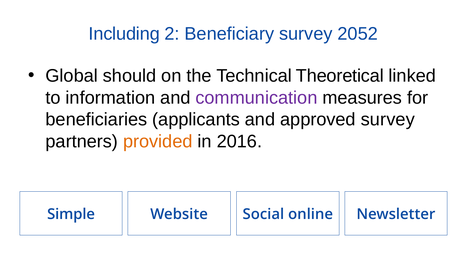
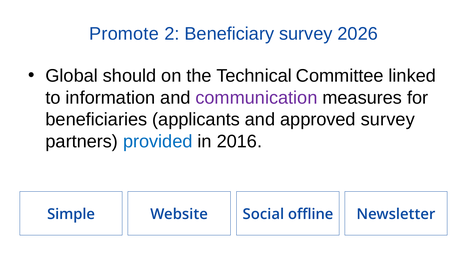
Including: Including -> Promote
2052: 2052 -> 2026
Theoretical: Theoretical -> Committee
provided colour: orange -> blue
online: online -> offline
